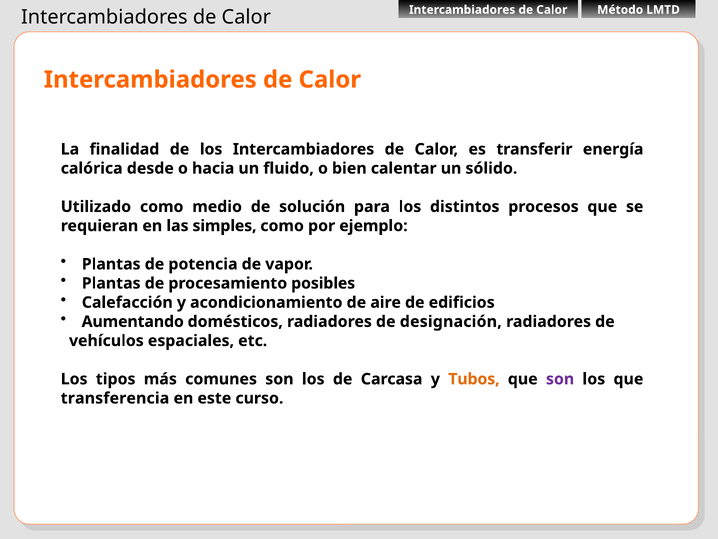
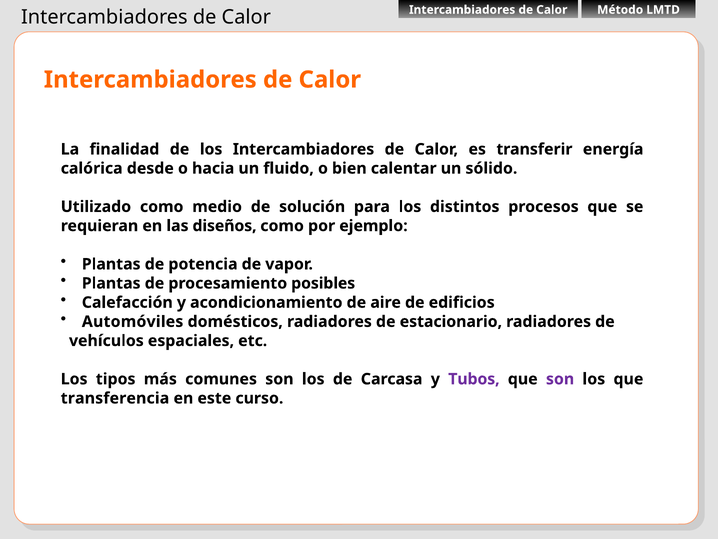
simples: simples -> diseños
Aumentando: Aumentando -> Automóviles
designación: designación -> estacionario
Tubos colour: orange -> purple
